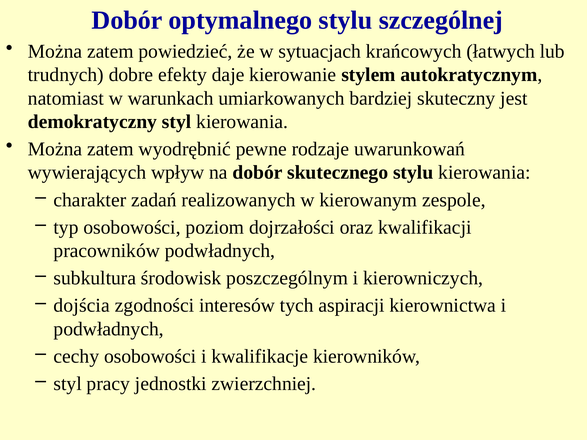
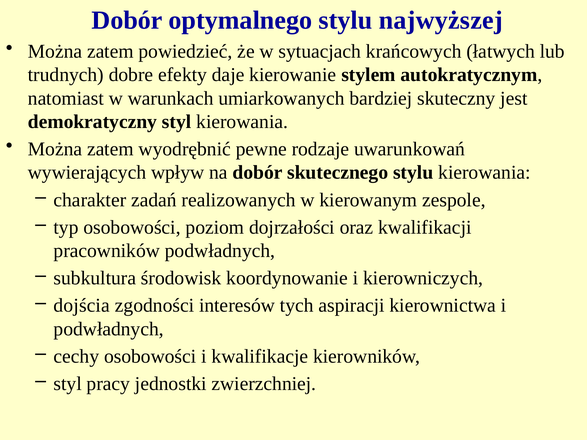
szczególnej: szczególnej -> najwyższej
poszczególnym: poszczególnym -> koordynowanie
